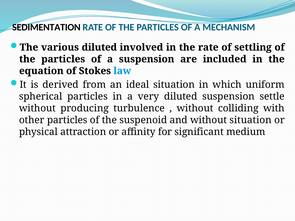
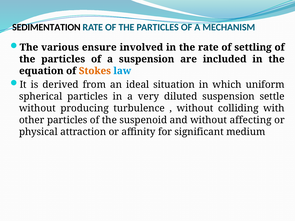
various diluted: diluted -> ensure
Stokes colour: black -> orange
without situation: situation -> affecting
